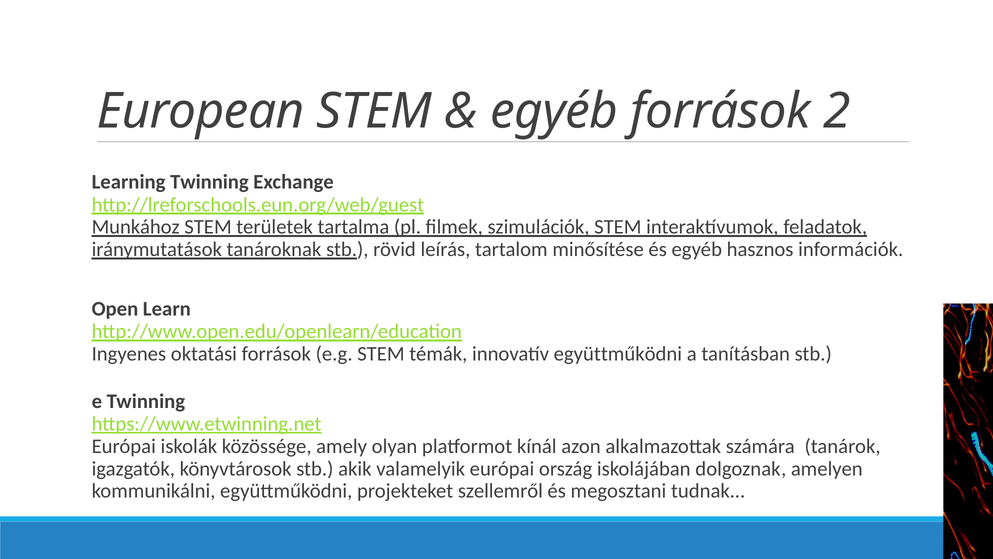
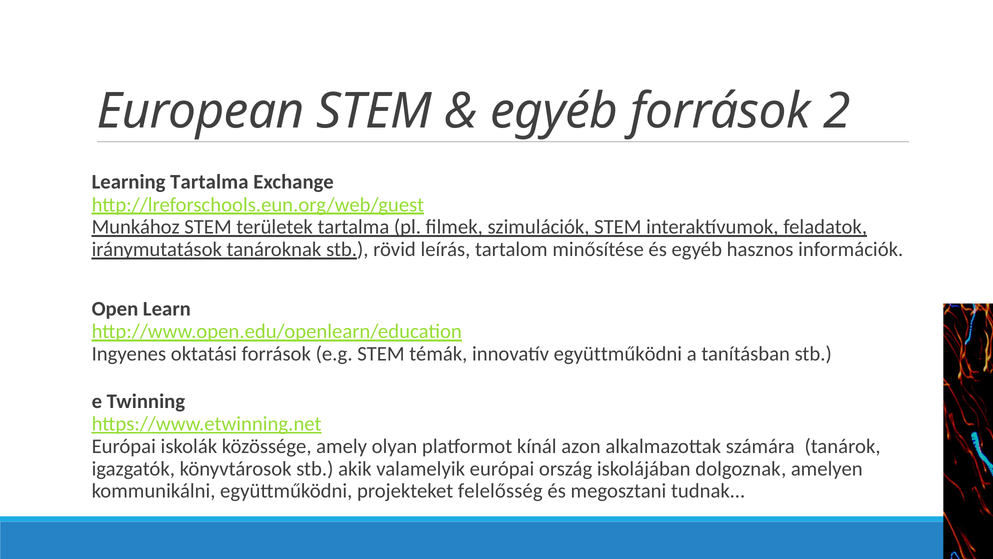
Learning Twinning: Twinning -> Tartalma
szellemről: szellemről -> felelősség
